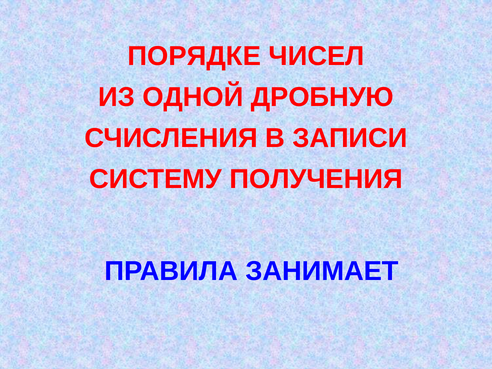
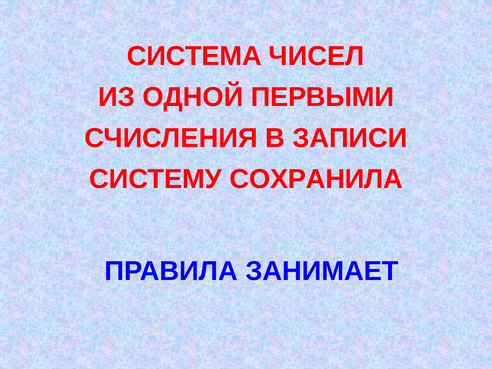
ПОРЯДКЕ: ПОРЯДКЕ -> СИСТЕМА
ДРОБНУЮ: ДРОБНУЮ -> ПЕРВЫМИ
ПОЛУЧЕНИЯ: ПОЛУЧЕНИЯ -> СОХРАНИЛА
